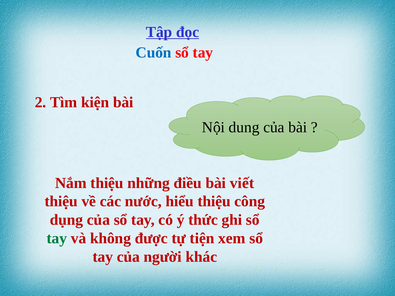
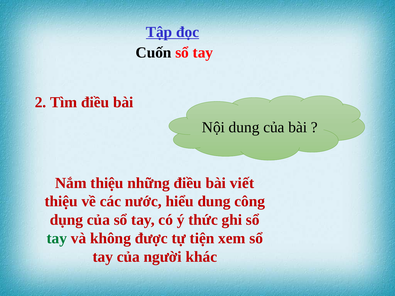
Cuốn colour: blue -> black
Tìm kiện: kiện -> điều
hiểu thiệu: thiệu -> dung
